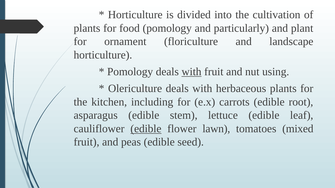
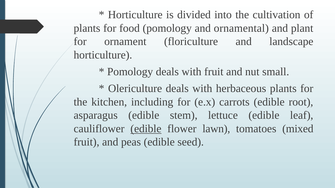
particularly: particularly -> ornamental
with at (192, 72) underline: present -> none
using: using -> small
